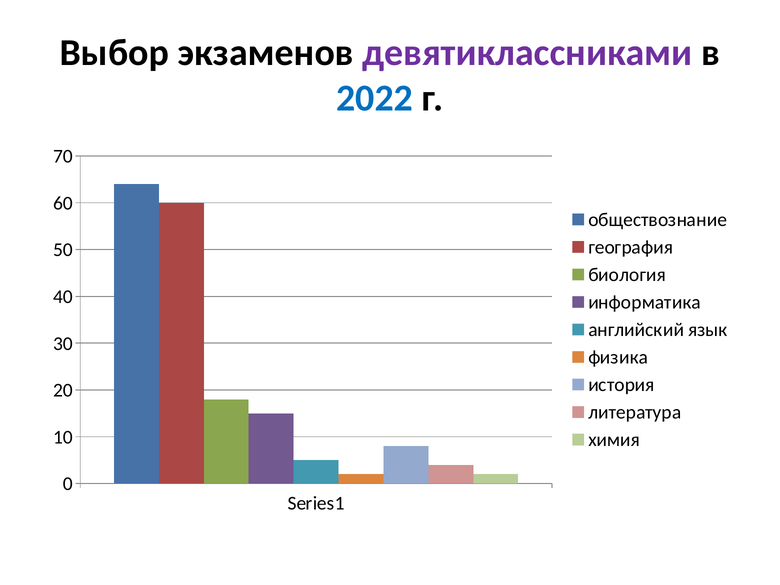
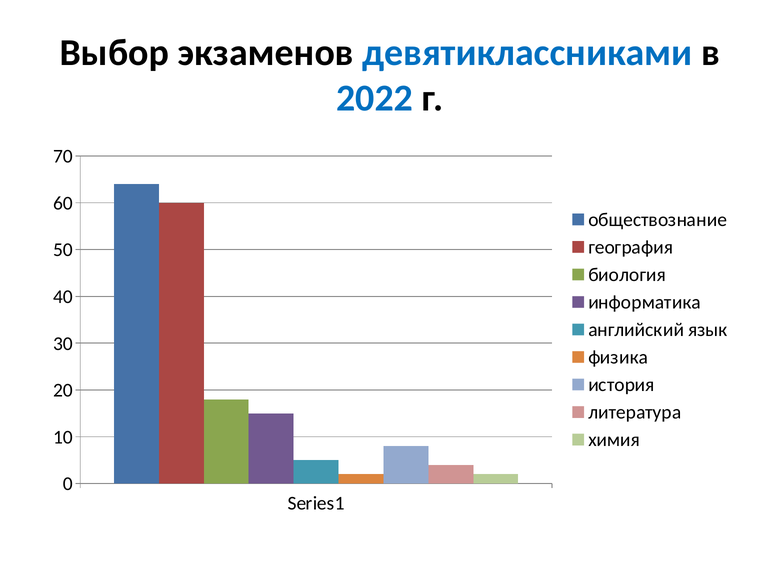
девятиклассниками colour: purple -> blue
